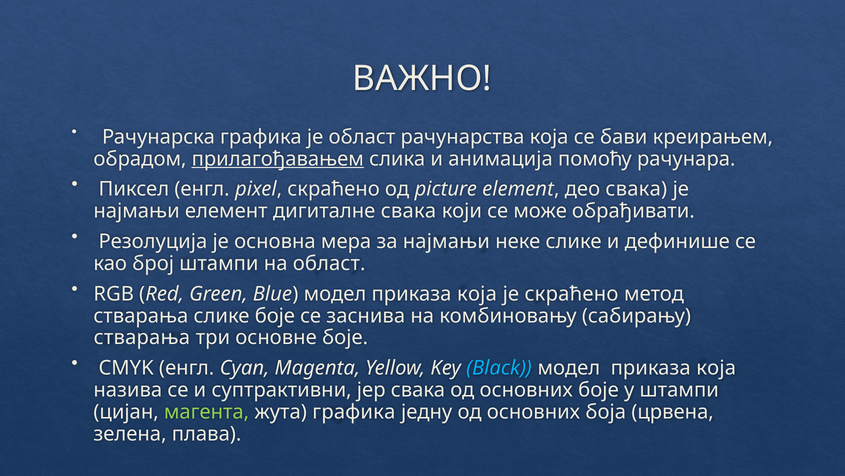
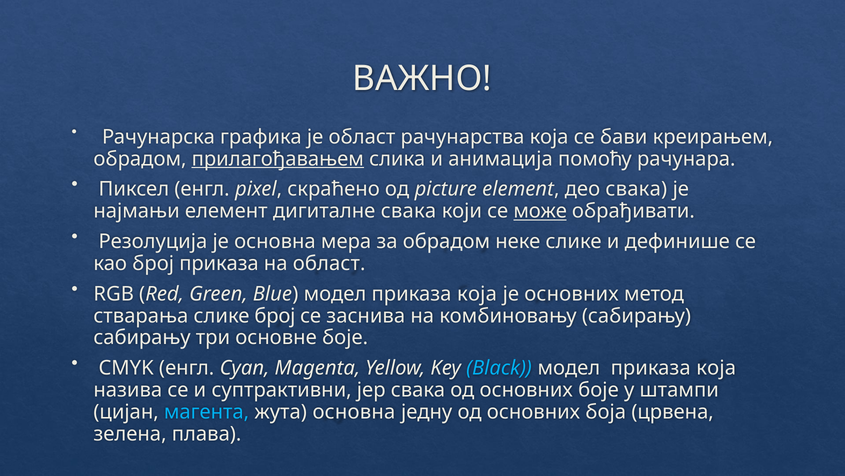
може underline: none -> present
за најмањи: најмањи -> обрадом
број штампи: штампи -> приказа
је скраћено: скраћено -> основних
слике боје: боје -> број
стварања at (142, 337): стварања -> сабирању
магента colour: light green -> light blue
жута графика: графика -> основна
